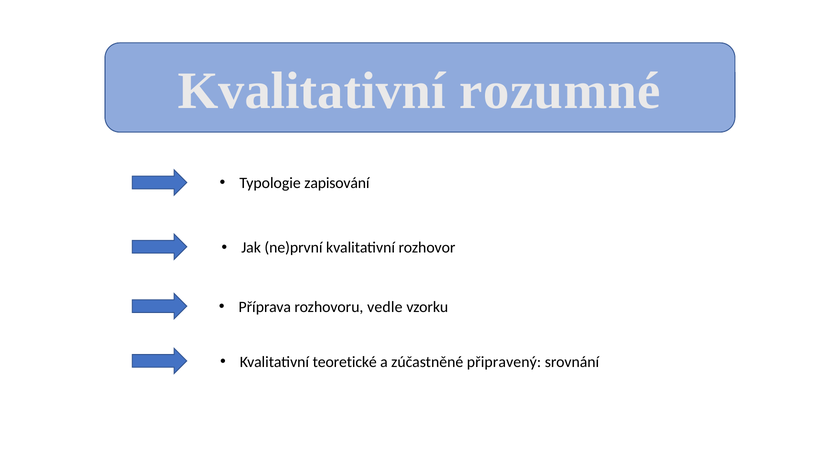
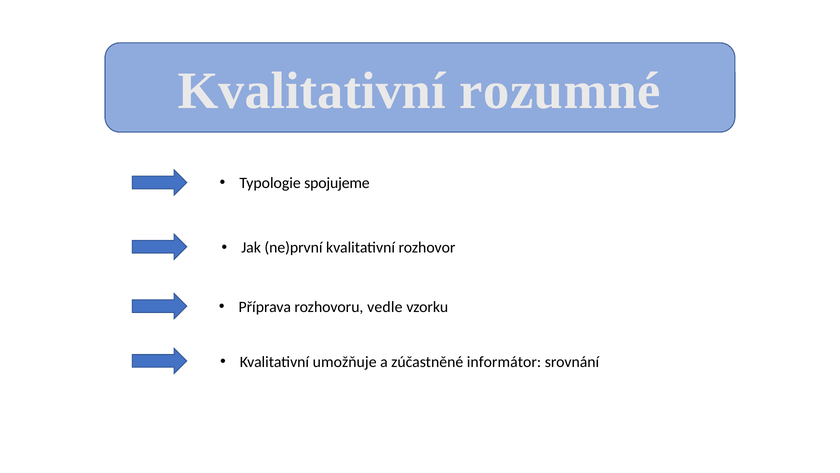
zapisování: zapisování -> spojujeme
teoretické: teoretické -> umožňuje
připravený: připravený -> informátor
